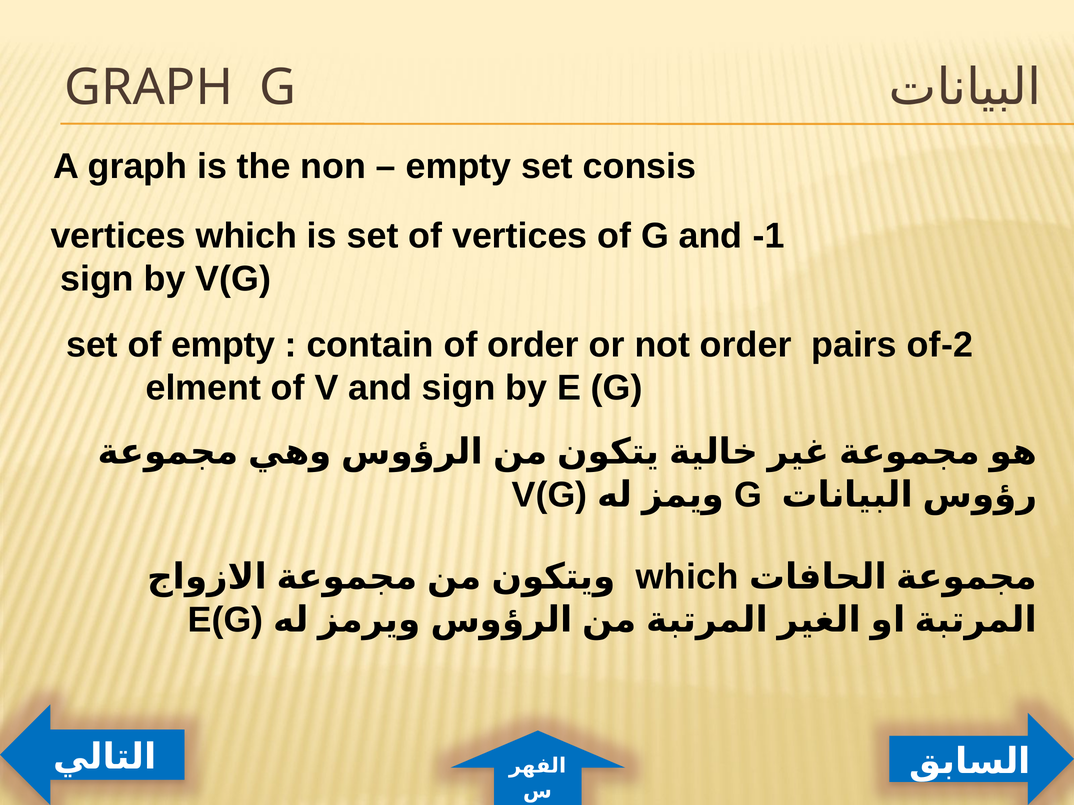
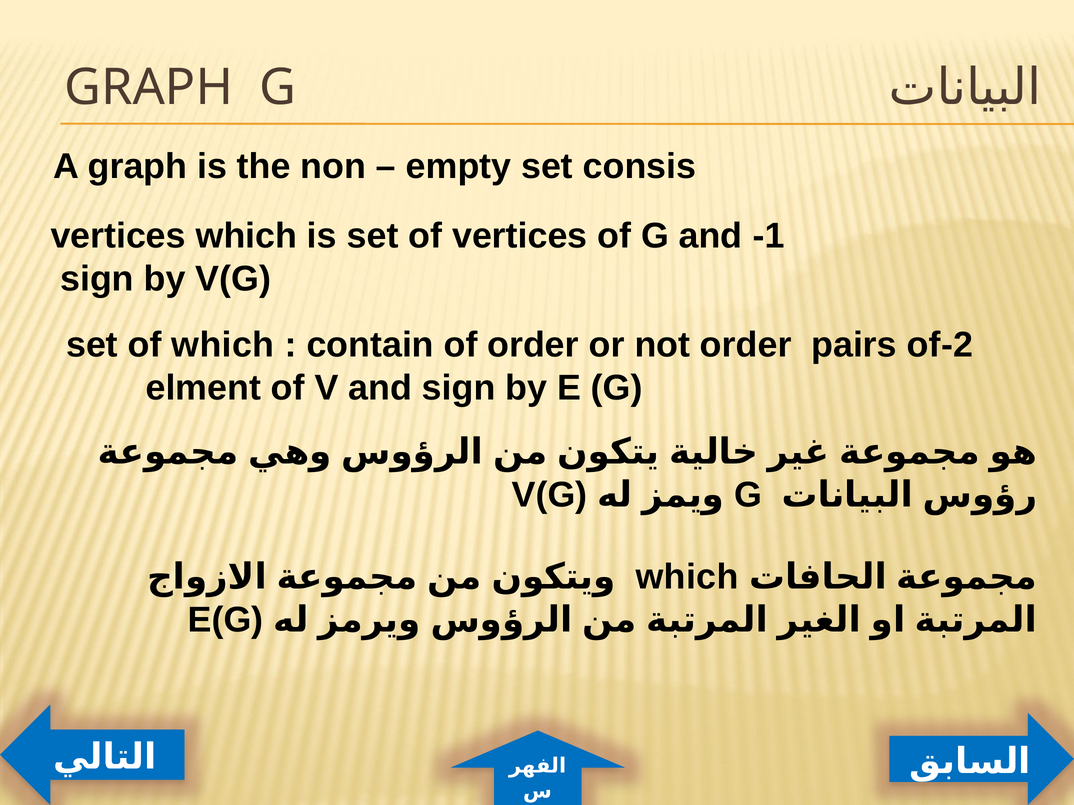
of empty: empty -> which
